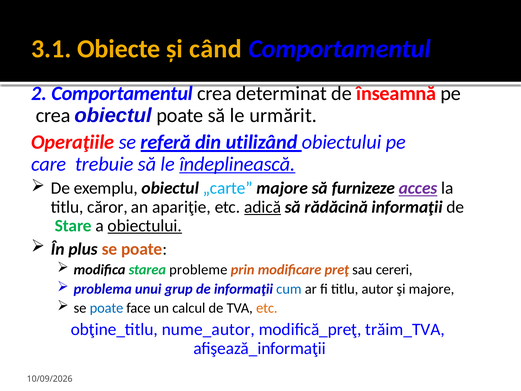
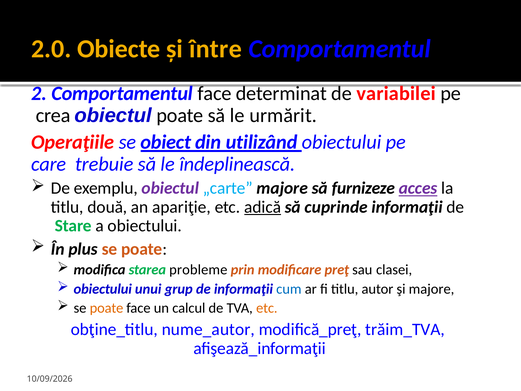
3.1: 3.1 -> 2.0
când: când -> între
Comportamentul crea: crea -> face
înseamnă: înseamnă -> variabilei
referă: referă -> obiect
îndeplinească underline: present -> none
obiectul at (170, 188) colour: black -> purple
căror: căror -> două
rădăcină: rădăcină -> cuprinde
obiectului at (145, 226) underline: present -> none
cereri: cereri -> clasei
problema at (103, 289): problema -> obiectului
poate at (107, 308) colour: blue -> orange
